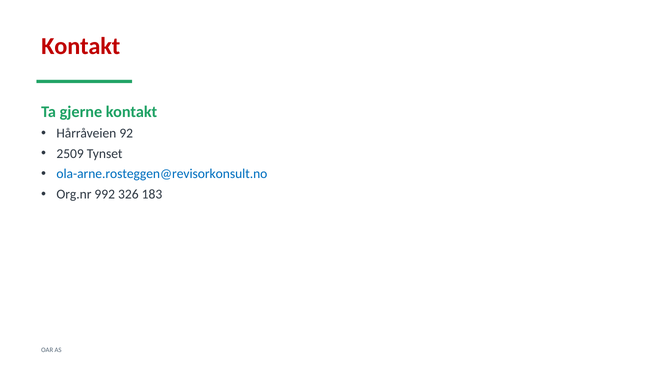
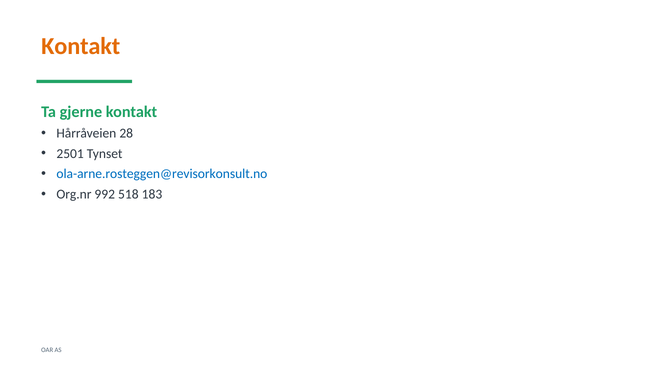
Kontakt at (81, 46) colour: red -> orange
92: 92 -> 28
2509: 2509 -> 2501
326: 326 -> 518
